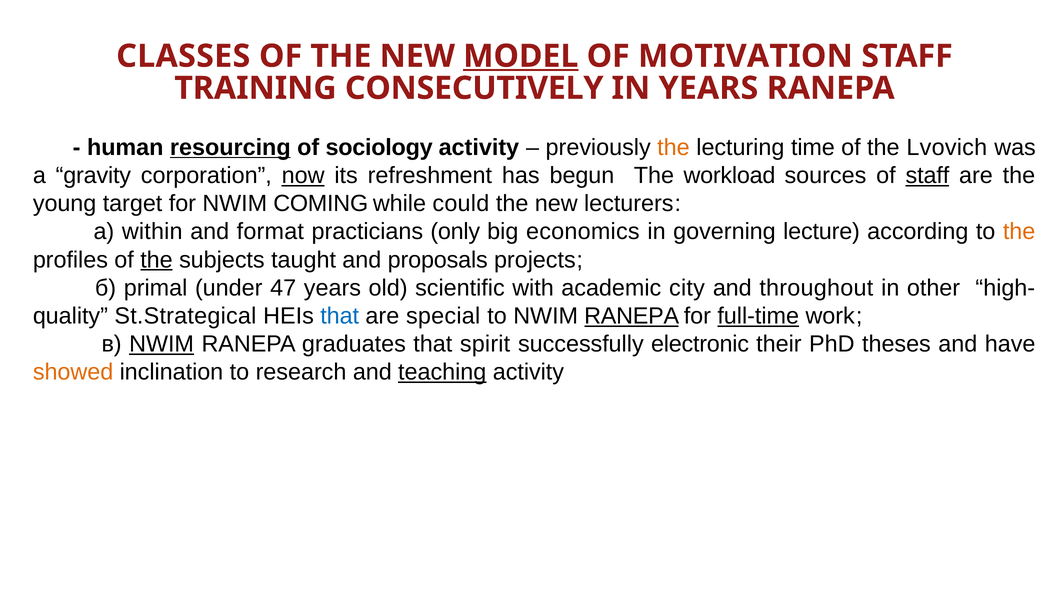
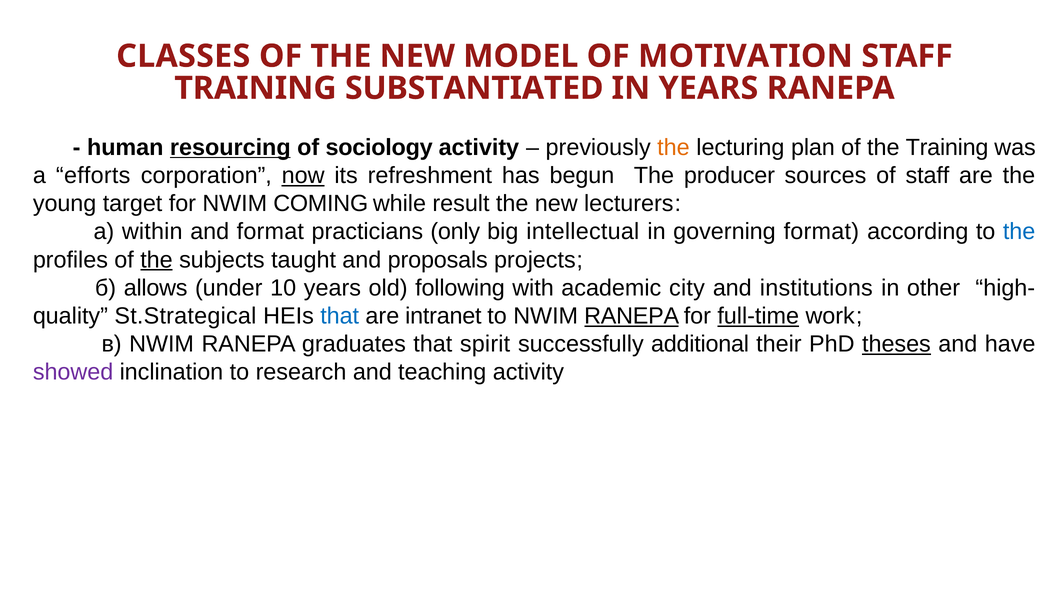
MODEL underline: present -> none
CONSECUTIVELY: CONSECUTIVELY -> SUBSTANTIATED
time: time -> plan
the Lvovich: Lvovich -> Training
gravity: gravity -> efforts
workload: workload -> producer
staff at (927, 175) underline: present -> none
could: could -> result
economics: economics -> intellectual
governing lecture: lecture -> format
the at (1019, 231) colour: orange -> blue
primal: primal -> allows
47: 47 -> 10
scientific: scientific -> following
throughout: throughout -> institutions
special: special -> intranet
NWIM at (162, 344) underline: present -> none
electronic: electronic -> additional
theses underline: none -> present
showed colour: orange -> purple
teaching underline: present -> none
